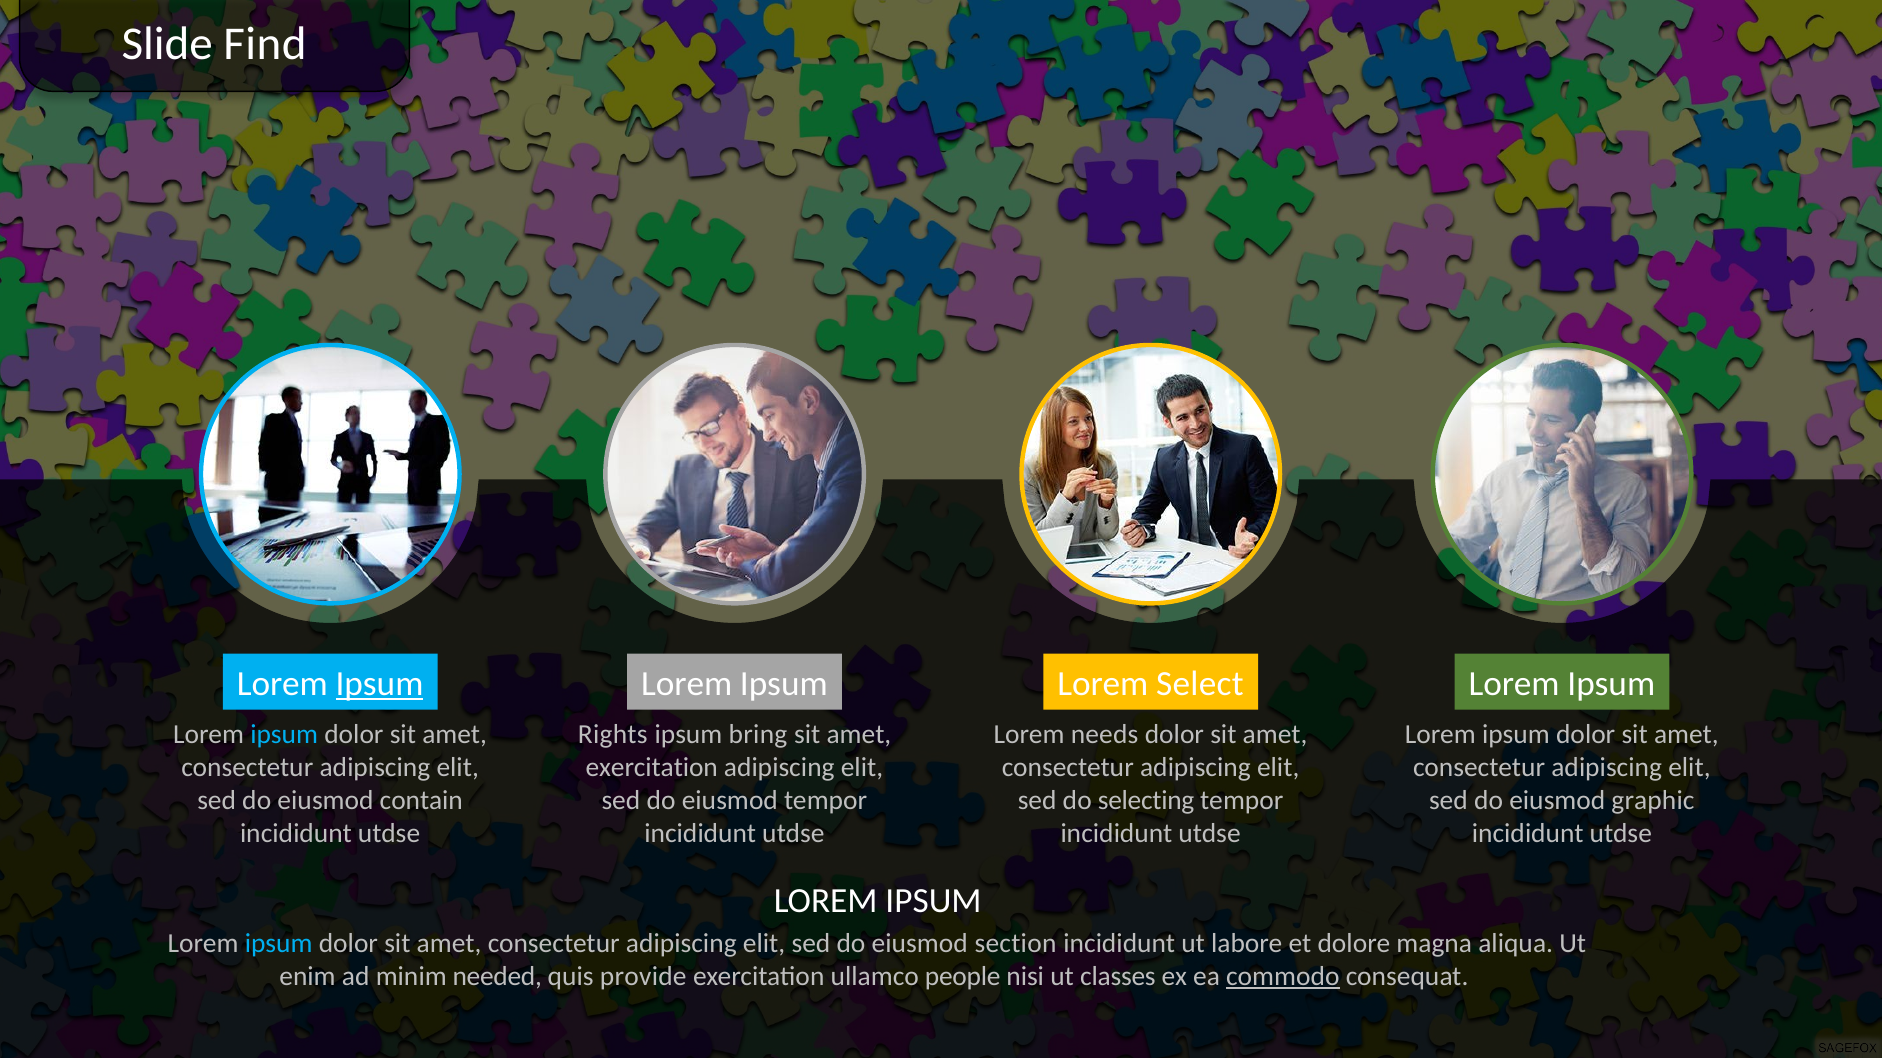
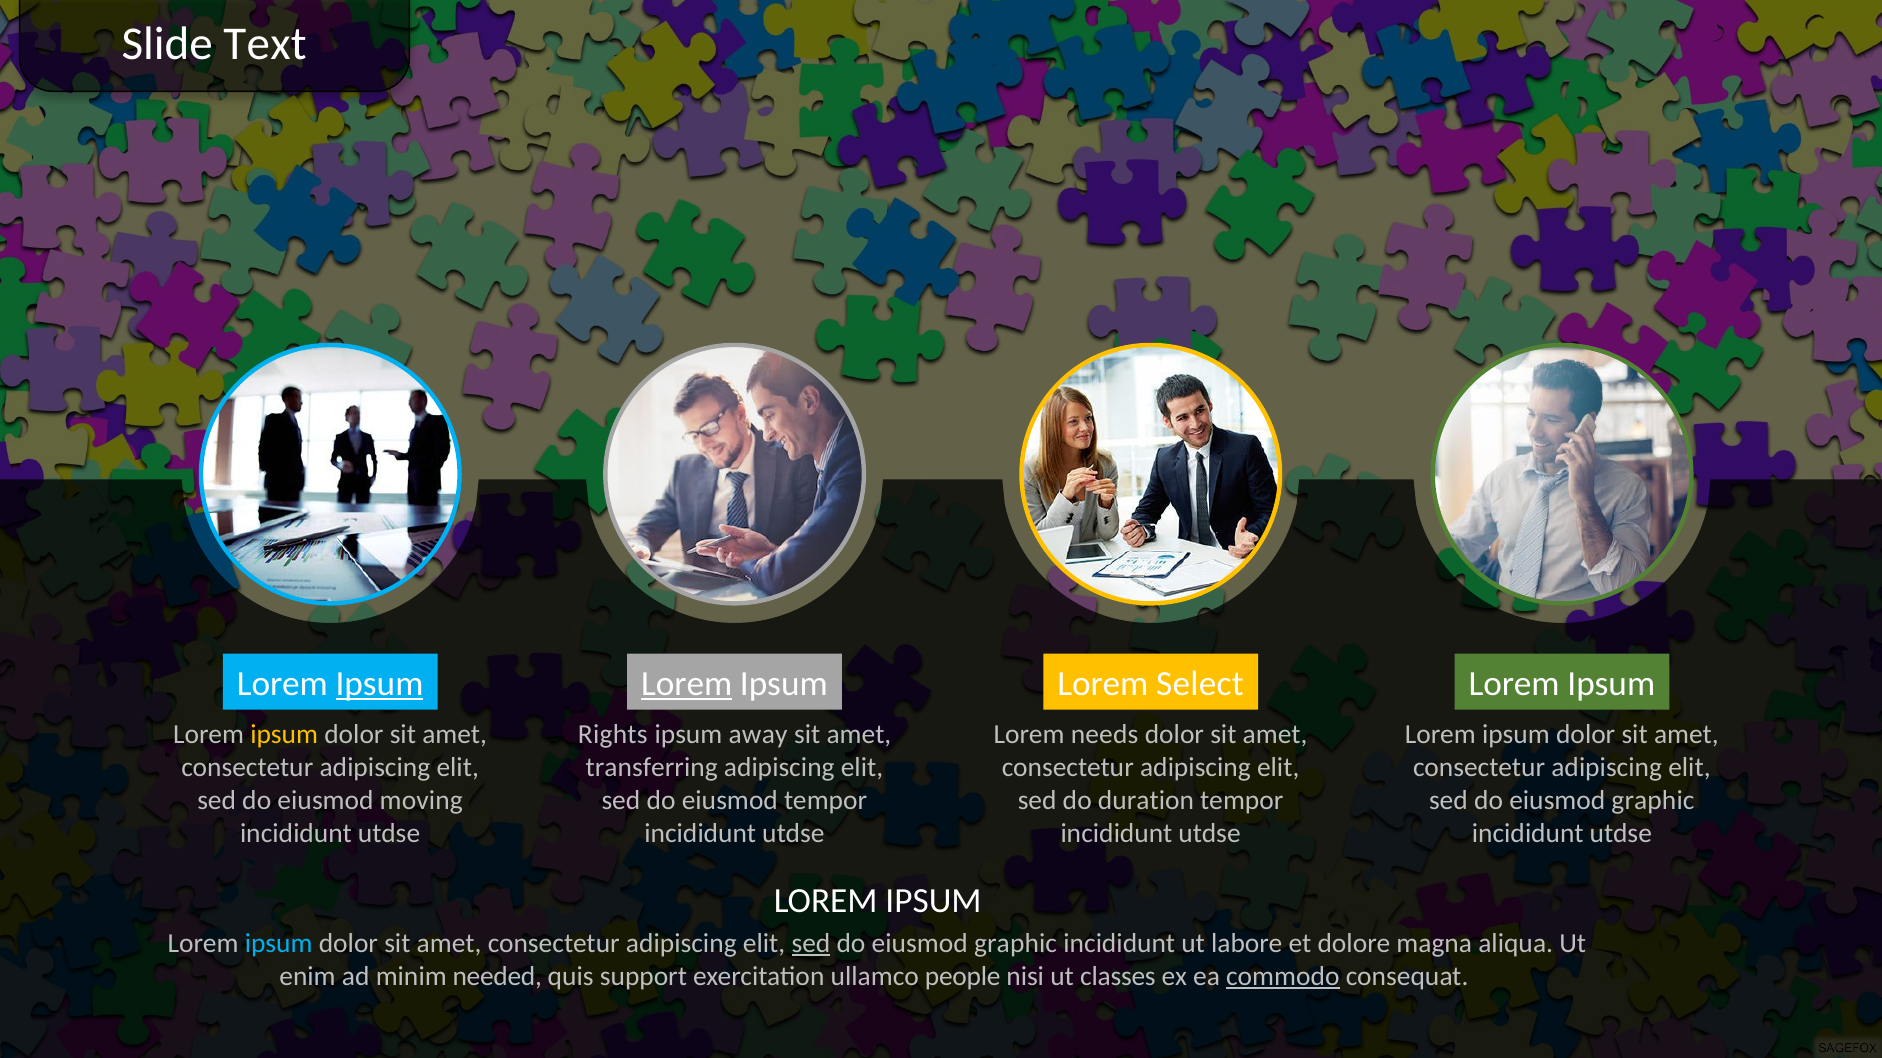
Find: Find -> Text
Lorem at (687, 685) underline: none -> present
ipsum at (284, 735) colour: light blue -> yellow
bring: bring -> away
exercitation at (652, 768): exercitation -> transferring
contain: contain -> moving
selecting: selecting -> duration
sed at (811, 944) underline: none -> present
section at (1015, 944): section -> graphic
provide: provide -> support
